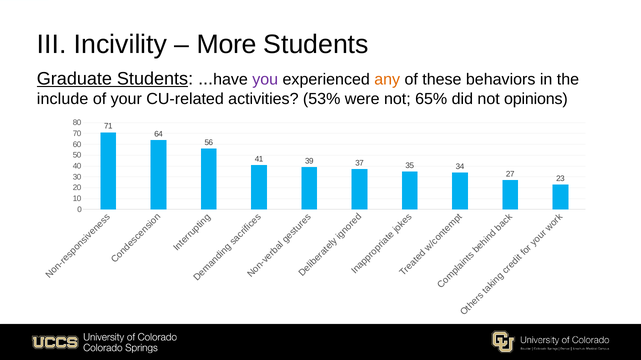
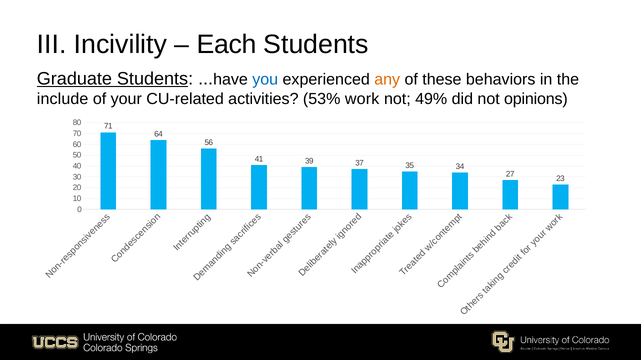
More: More -> Each
you colour: purple -> blue
were: were -> work
65%: 65% -> 49%
